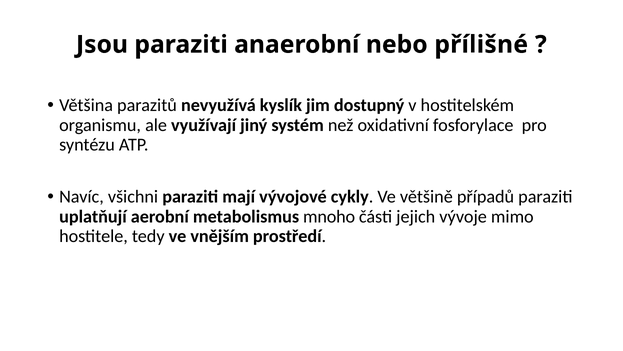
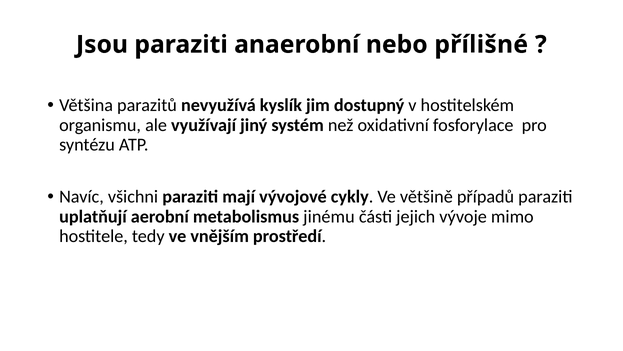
mnoho: mnoho -> jinému
